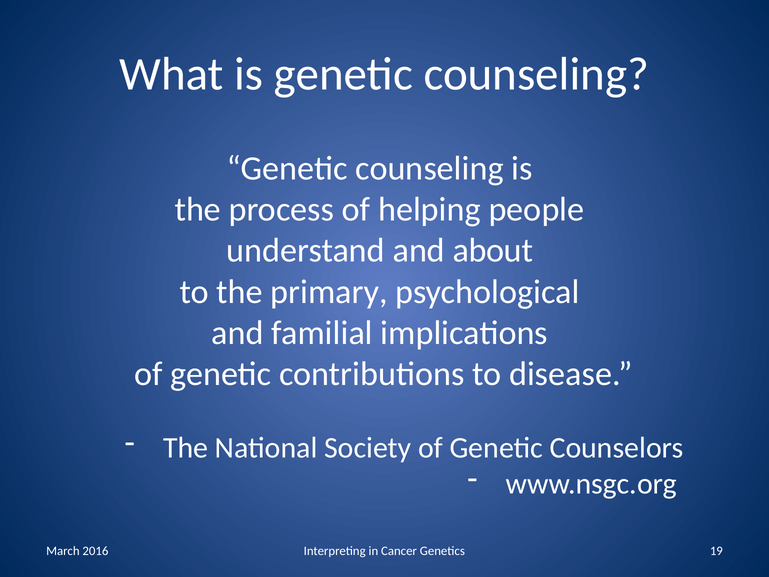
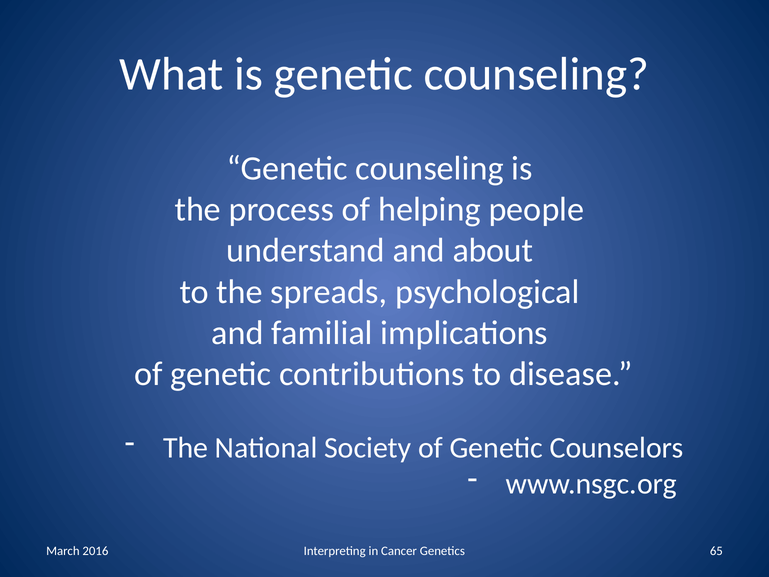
primary: primary -> spreads
19: 19 -> 65
